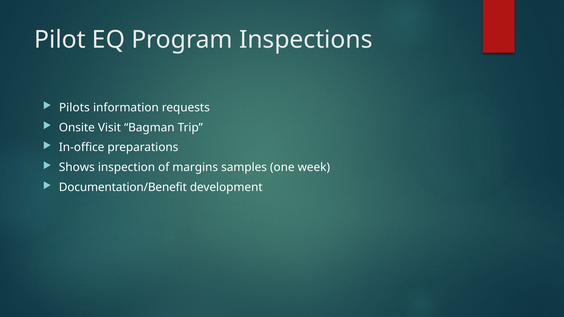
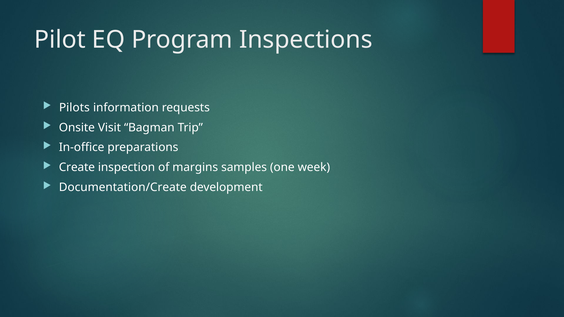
Shows: Shows -> Create
Documentation/Benefit: Documentation/Benefit -> Documentation/Create
